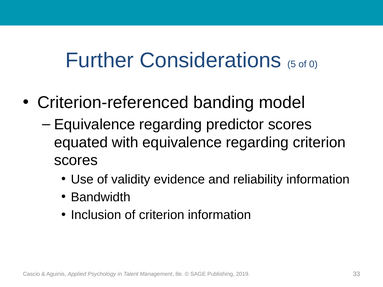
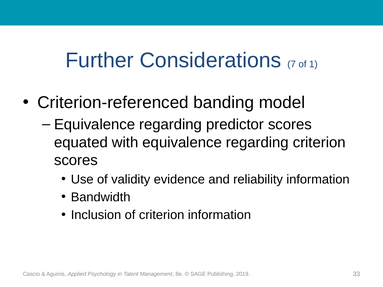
5: 5 -> 7
0: 0 -> 1
